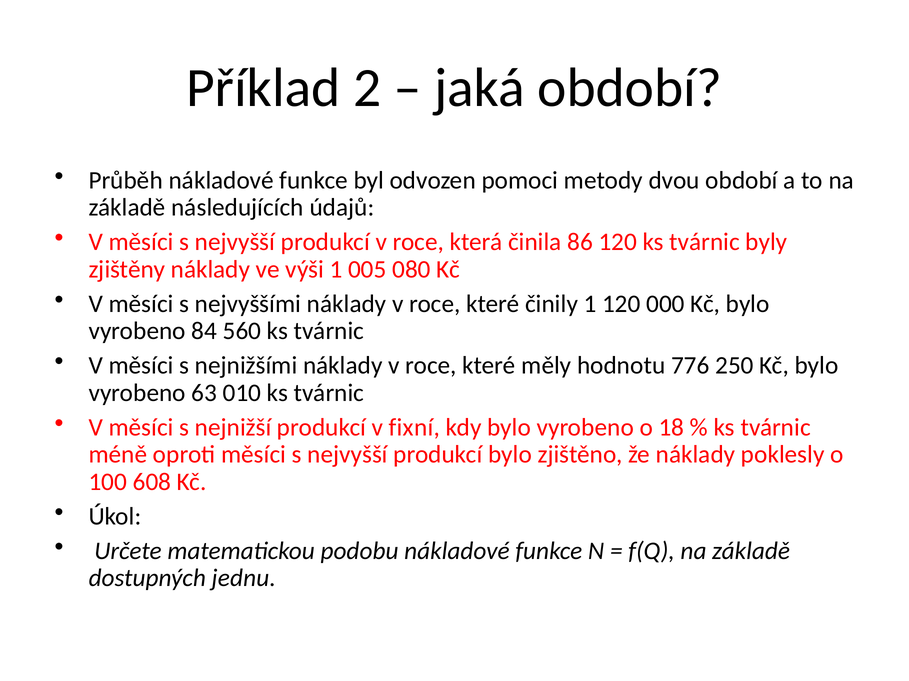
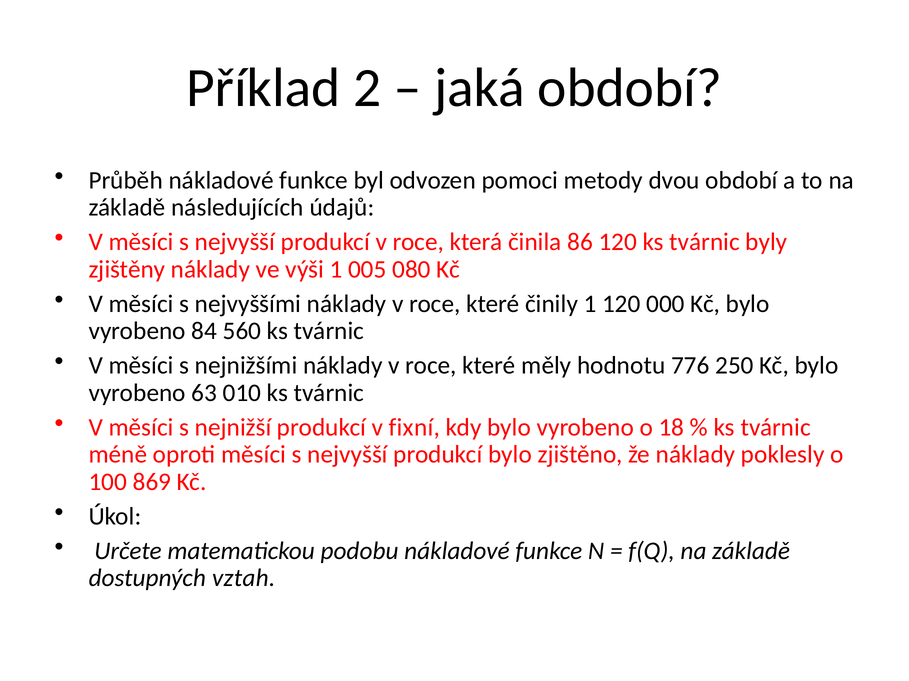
608: 608 -> 869
jednu: jednu -> vztah
